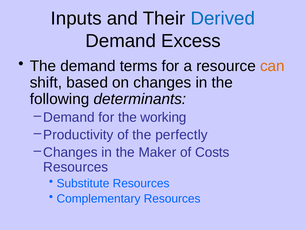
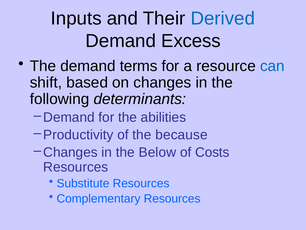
can colour: orange -> blue
working: working -> abilities
perfectly: perfectly -> because
Maker: Maker -> Below
